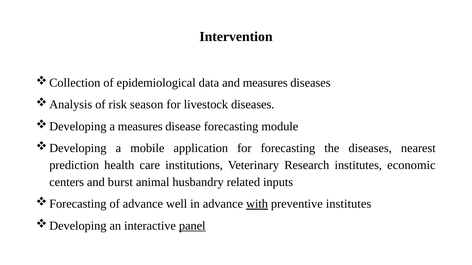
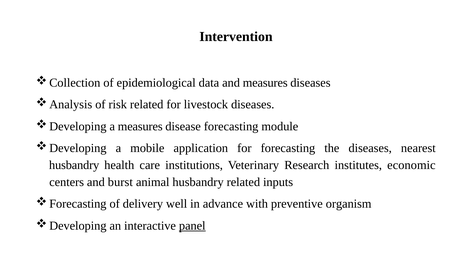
risk season: season -> related
prediction at (74, 165): prediction -> husbandry
of advance: advance -> delivery
with underline: present -> none
preventive institutes: institutes -> organism
